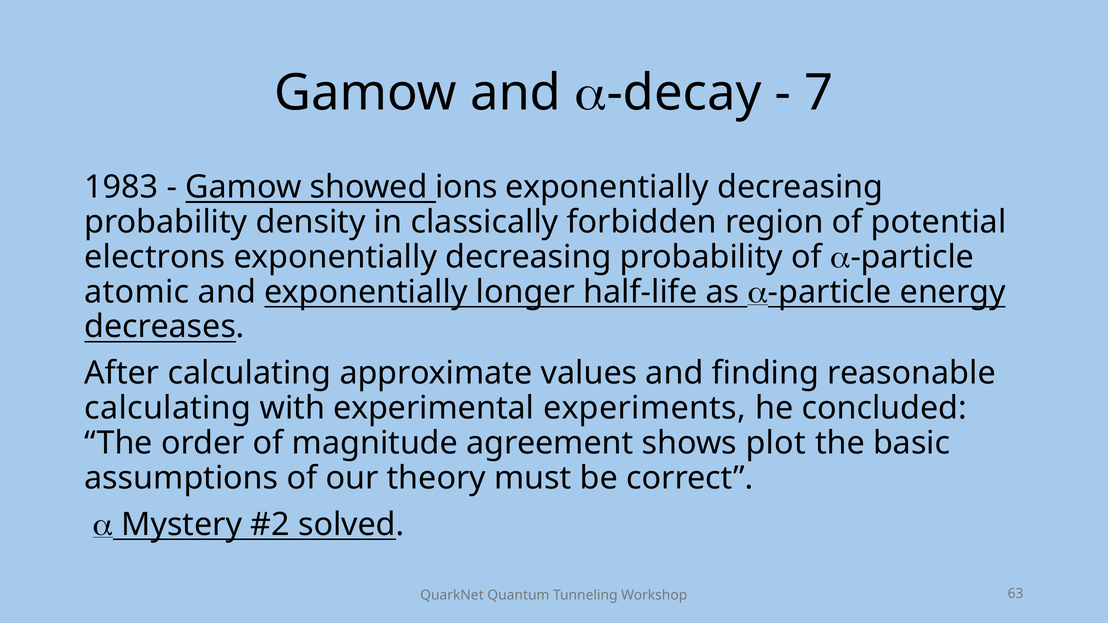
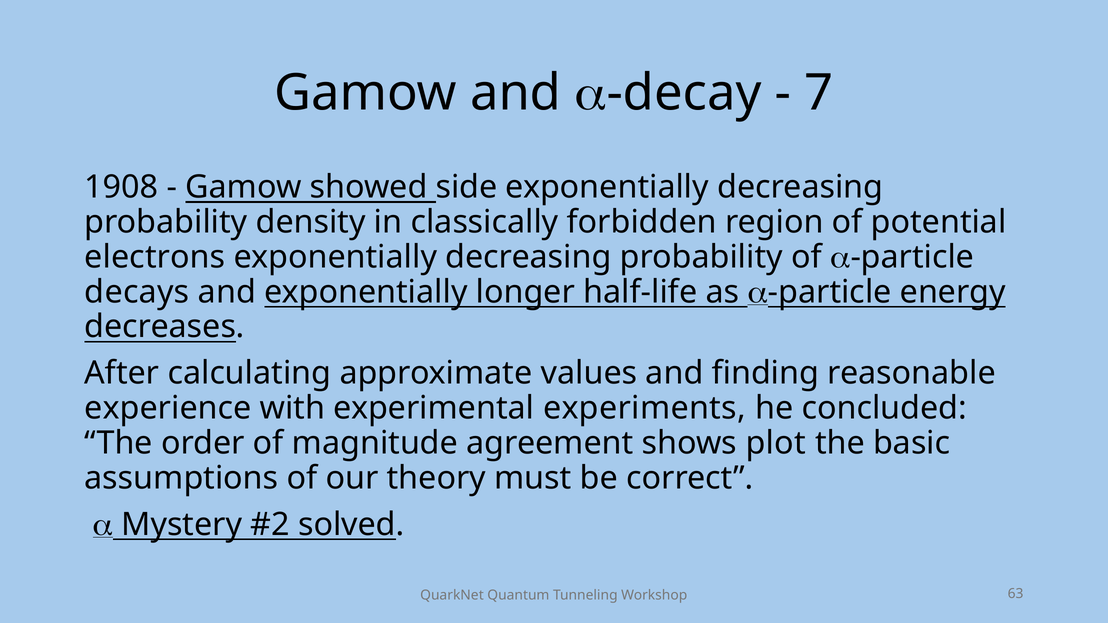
1983: 1983 -> 1908
ions: ions -> side
atomic: atomic -> decays
calculating at (168, 408): calculating -> experience
